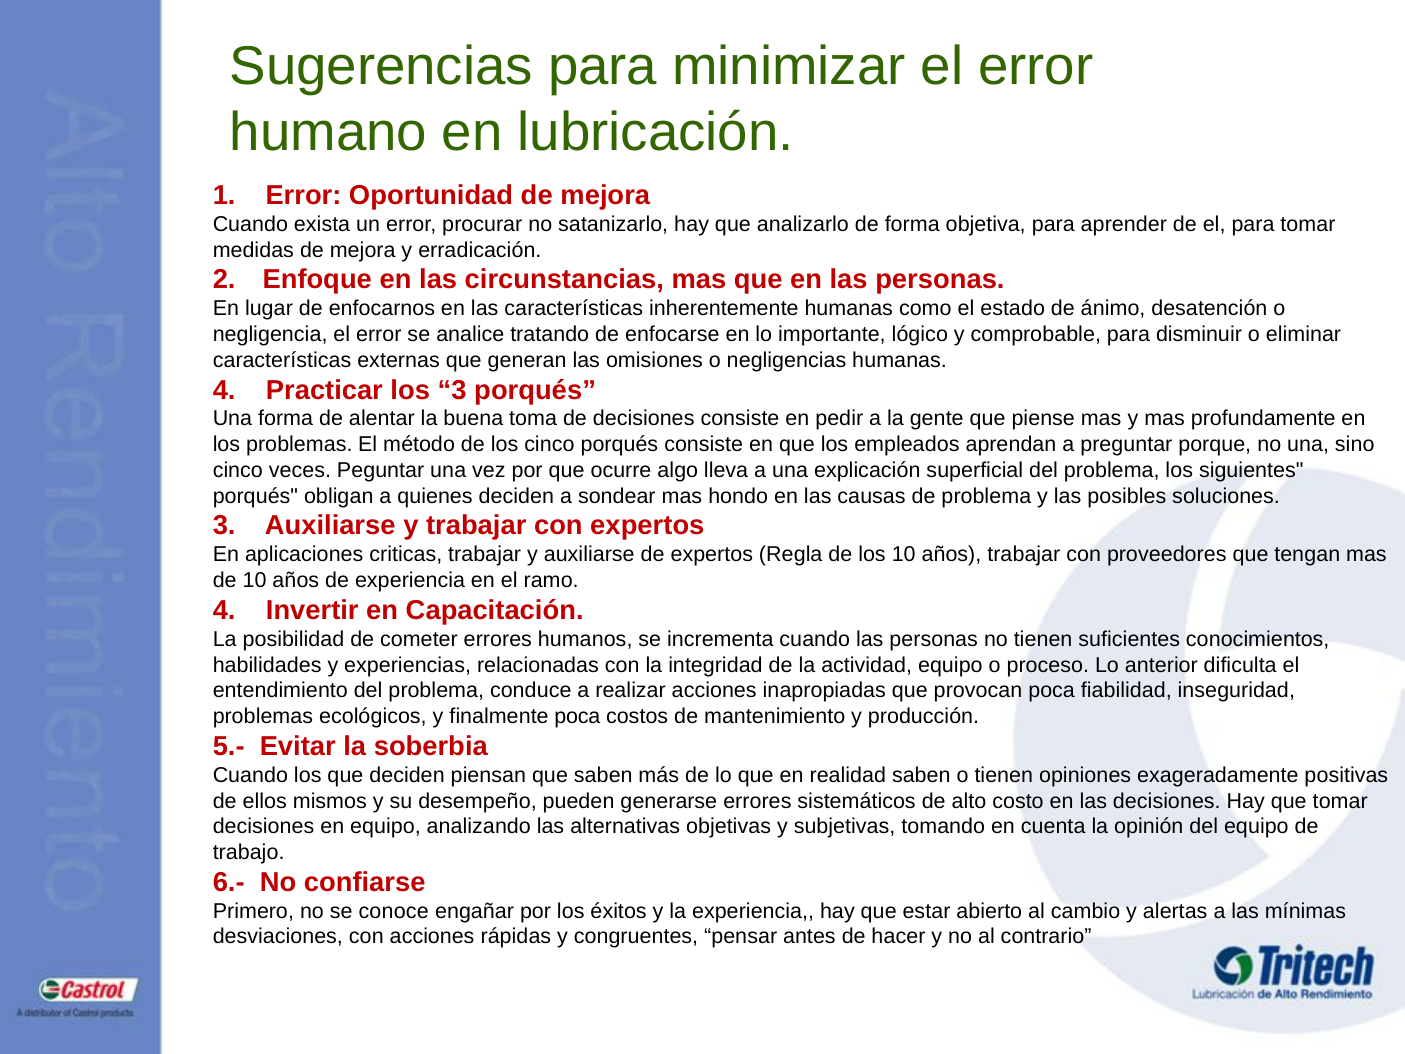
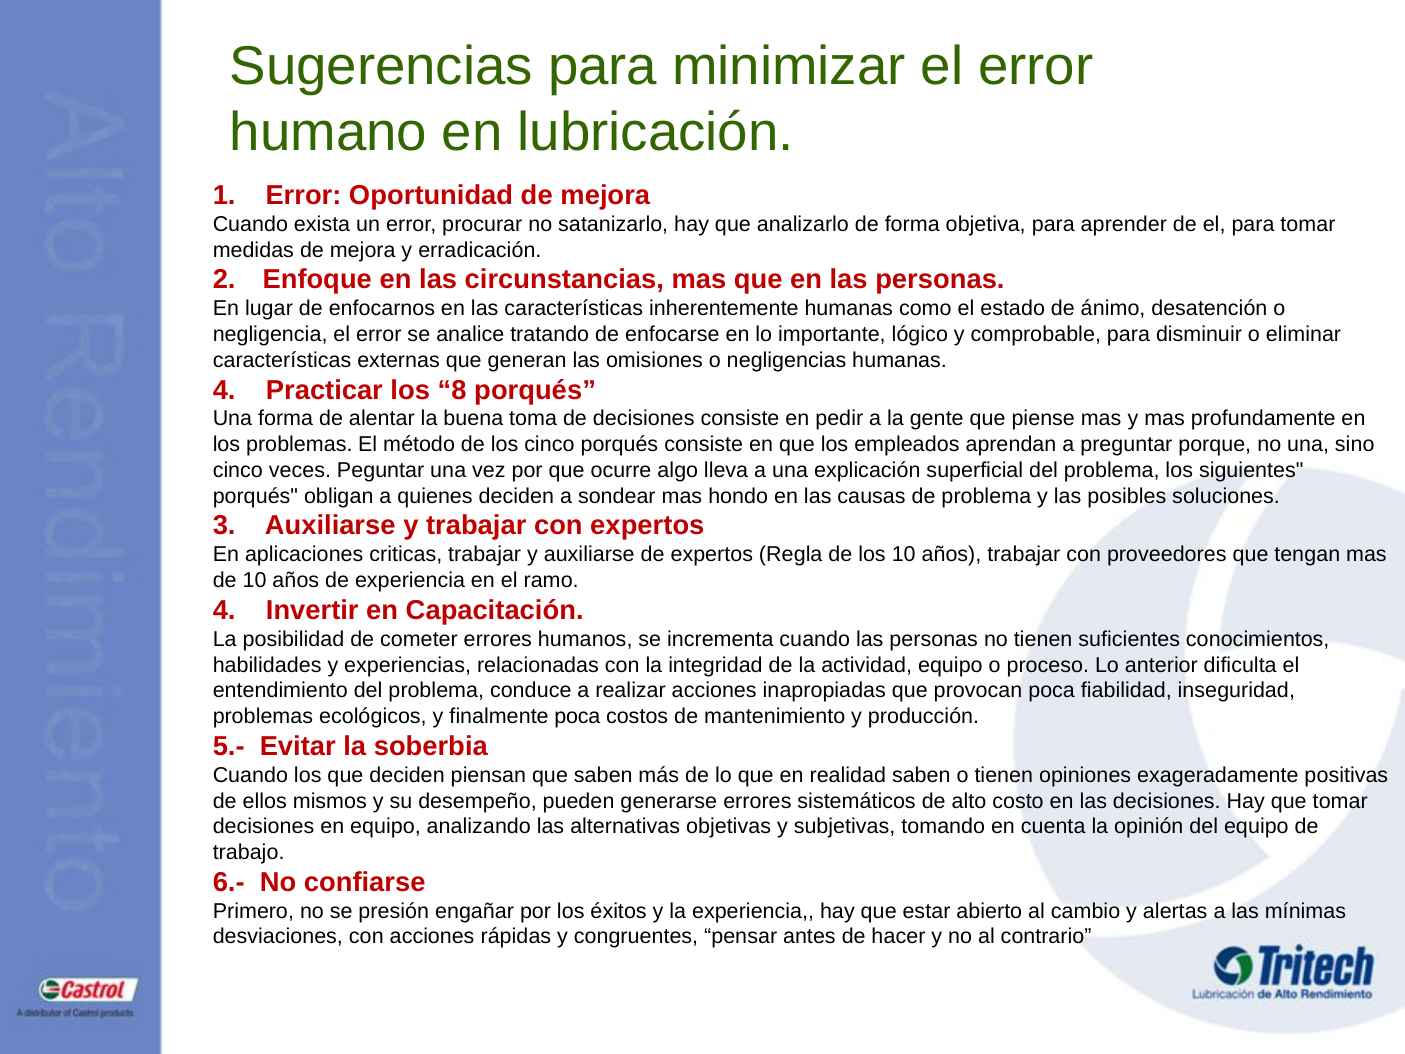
los 3: 3 -> 8
conoce: conoce -> presión
